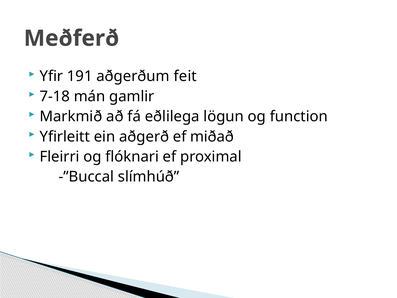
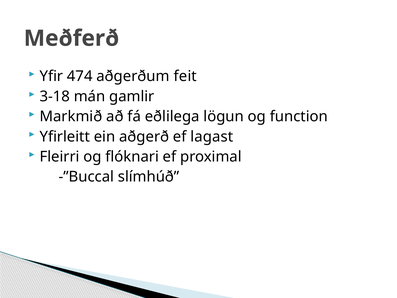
191: 191 -> 474
7-18: 7-18 -> 3-18
miðað: miðað -> lagast
